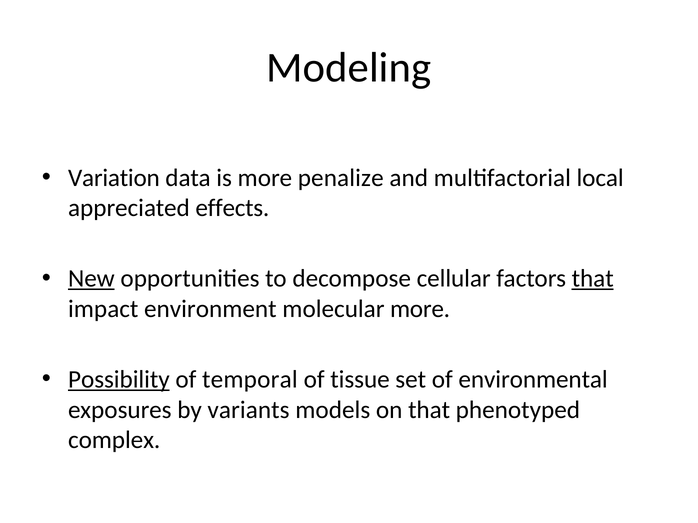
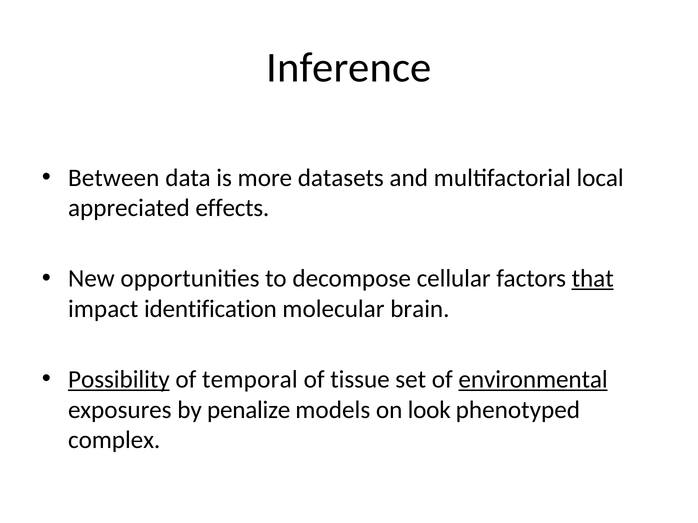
Modeling: Modeling -> Inference
Variation: Variation -> Between
penalize: penalize -> datasets
New underline: present -> none
environment: environment -> identification
molecular more: more -> brain
environmental underline: none -> present
variants: variants -> penalize
on that: that -> look
